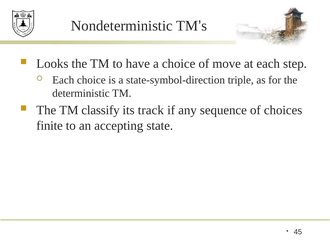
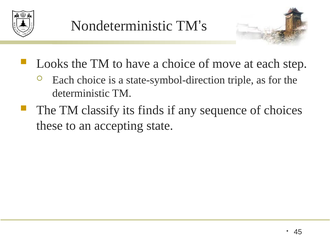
track: track -> finds
finite: finite -> these
